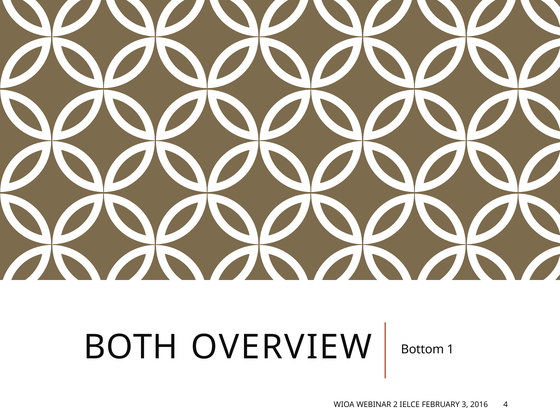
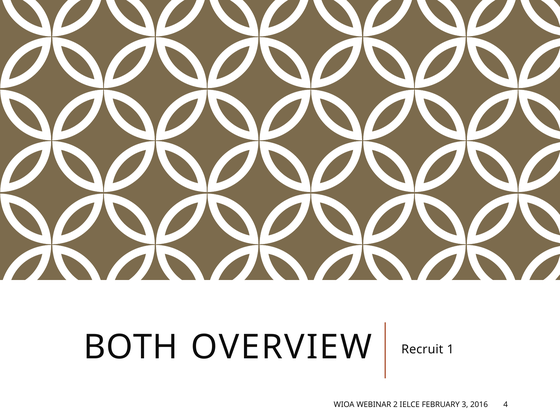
Bottom: Bottom -> Recruit
